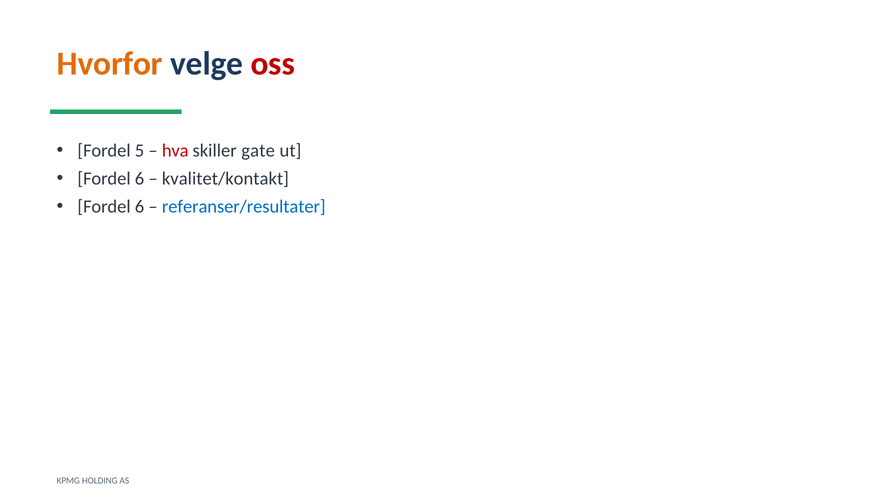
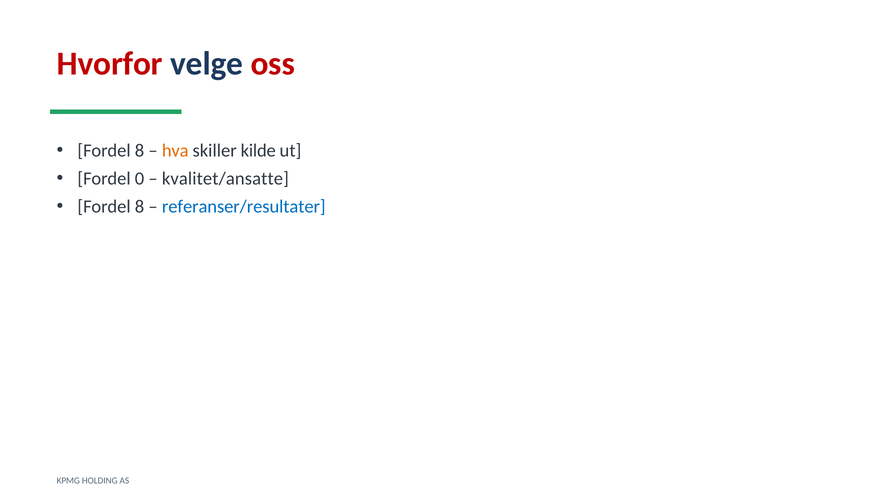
Hvorfor colour: orange -> red
5 at (140, 151): 5 -> 8
hva colour: red -> orange
gate: gate -> kilde
6 at (140, 179): 6 -> 0
kvalitet/kontakt: kvalitet/kontakt -> kvalitet/ansatte
6 at (140, 206): 6 -> 8
